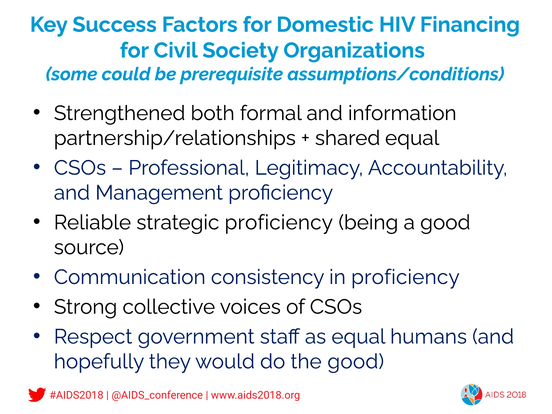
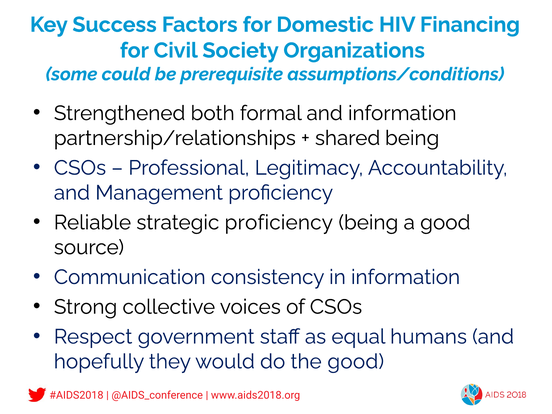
shared equal: equal -> being
in proficiency: proficiency -> information
